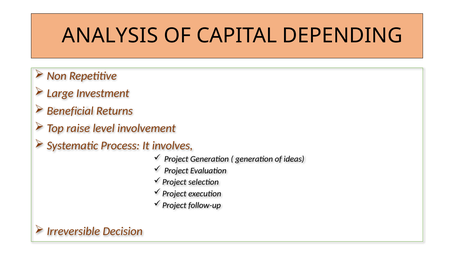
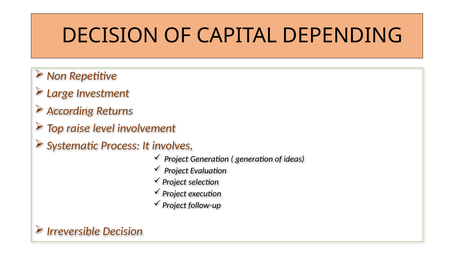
ANALYSIS at (110, 36): ANALYSIS -> DECISION
Beneficial: Beneficial -> According
